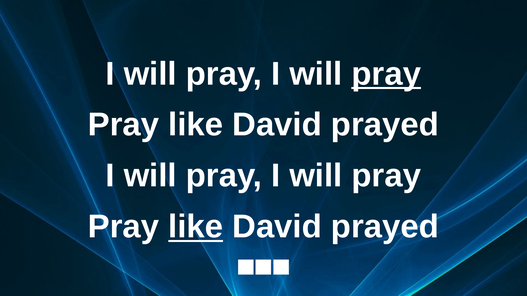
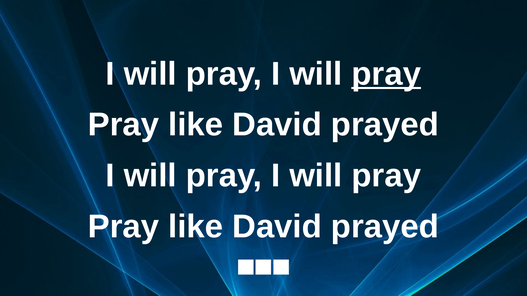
like at (196, 227) underline: present -> none
